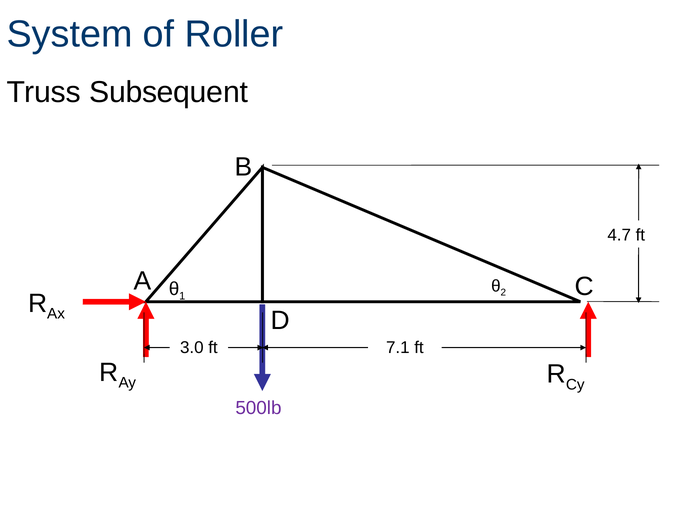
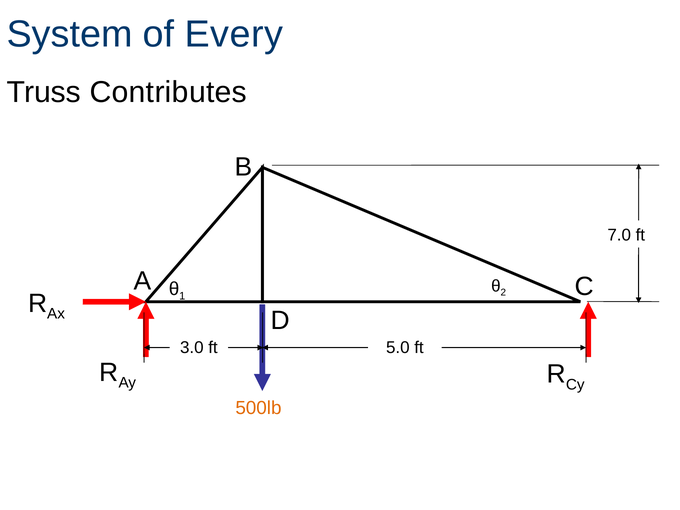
Roller: Roller -> Every
Subsequent: Subsequent -> Contributes
4.7: 4.7 -> 7.0
7.1: 7.1 -> 5.0
500lb colour: purple -> orange
